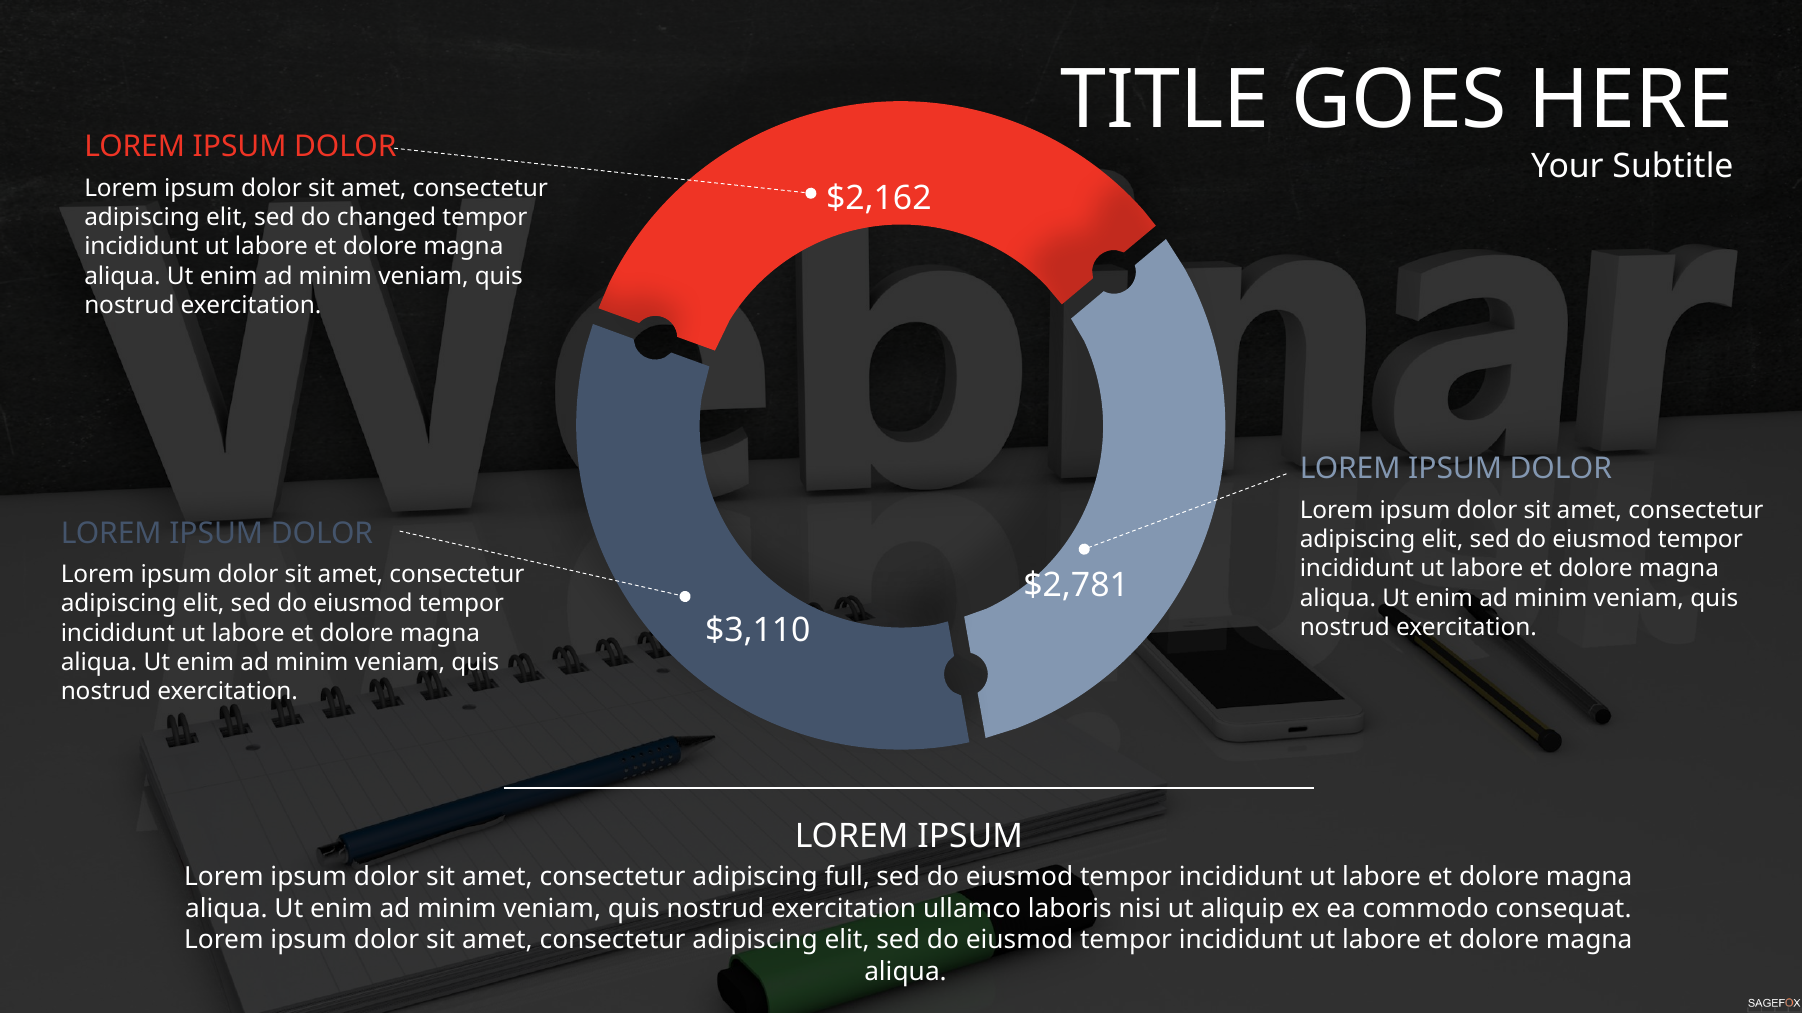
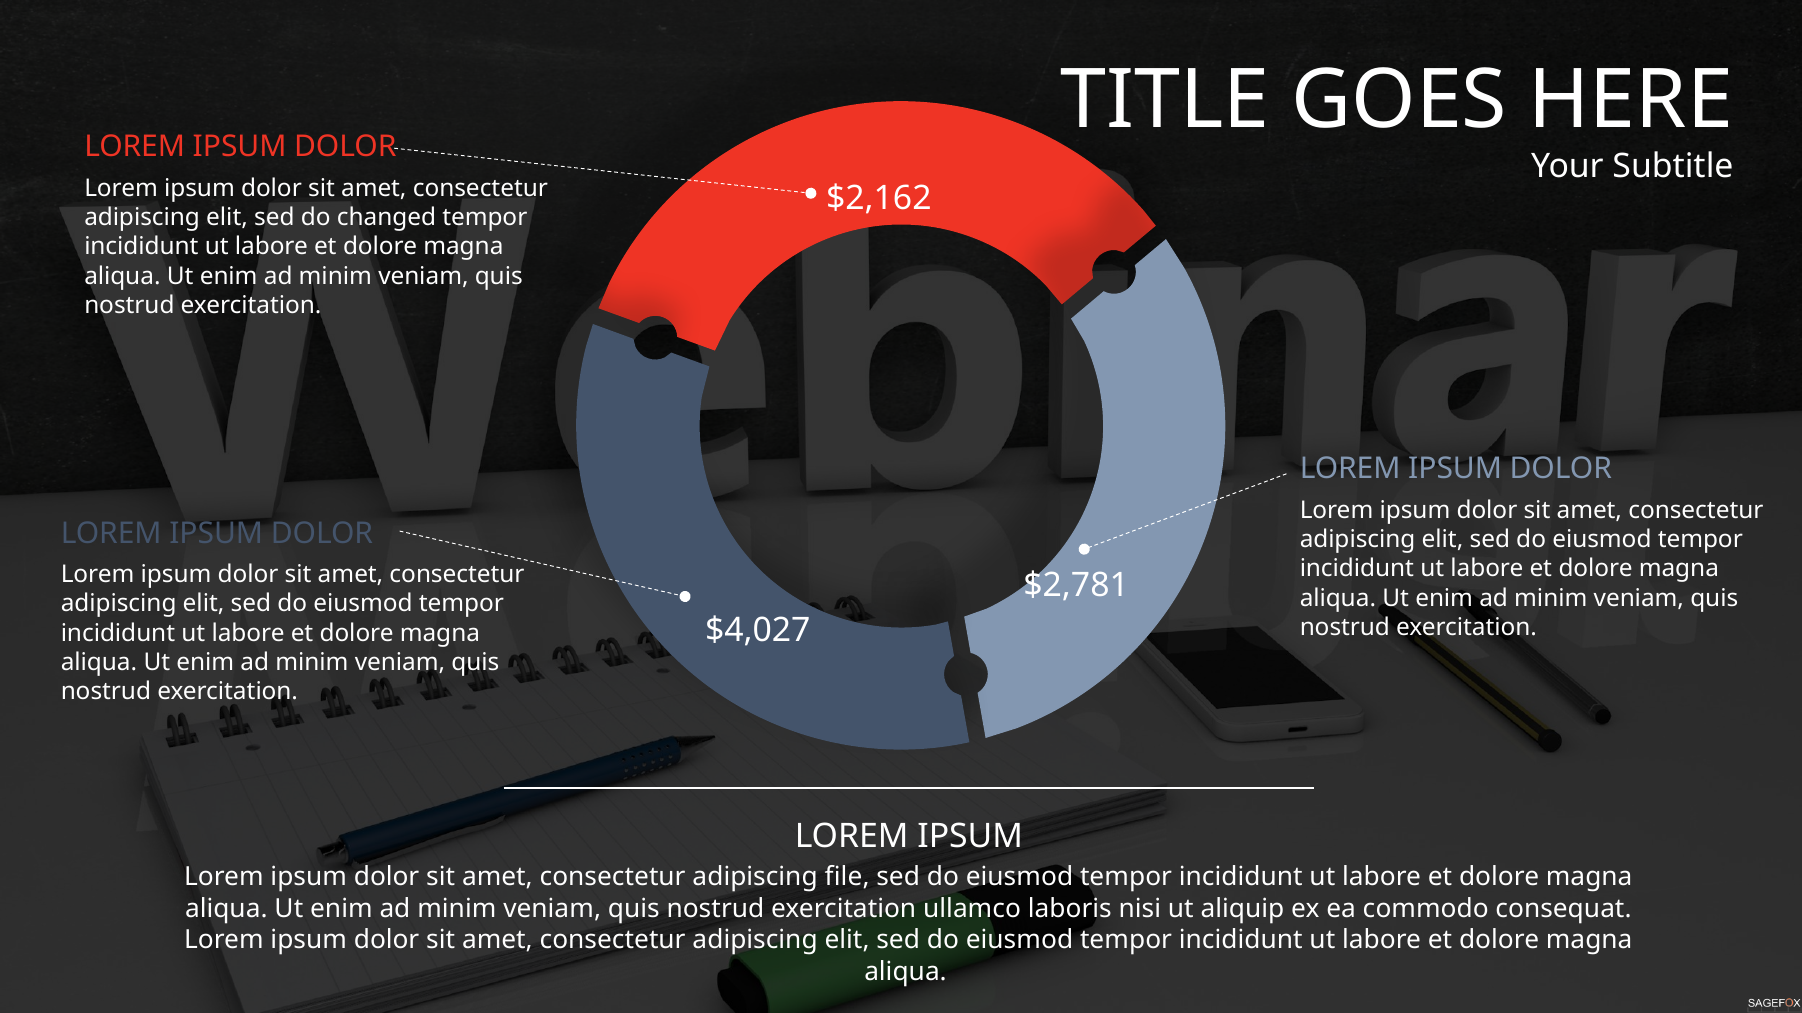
$3,110: $3,110 -> $4,027
full: full -> file
